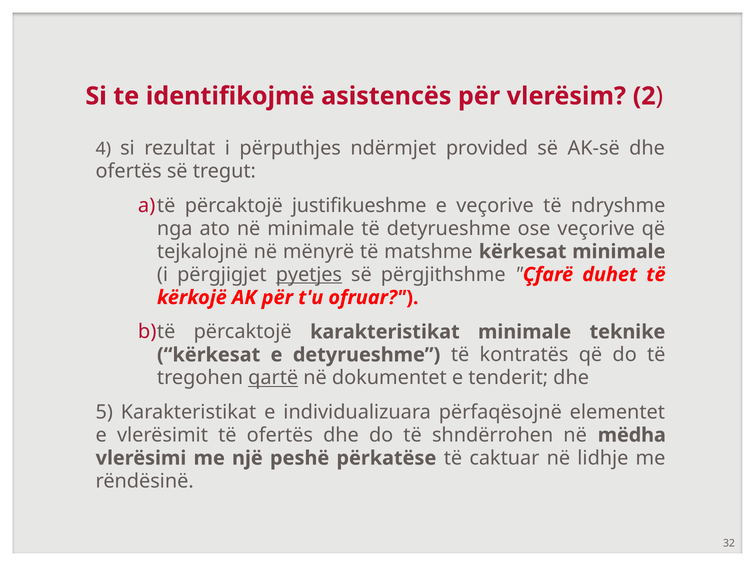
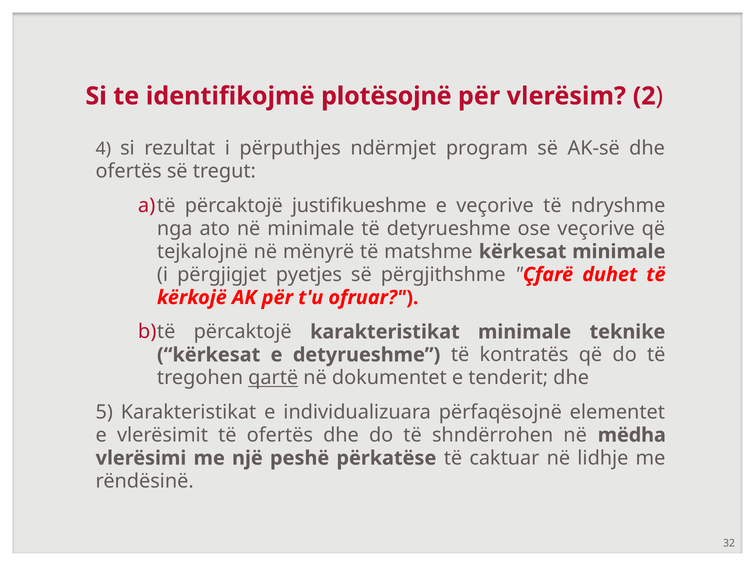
asistencës: asistencës -> plotësojnë
provided: provided -> program
pyetjes underline: present -> none
